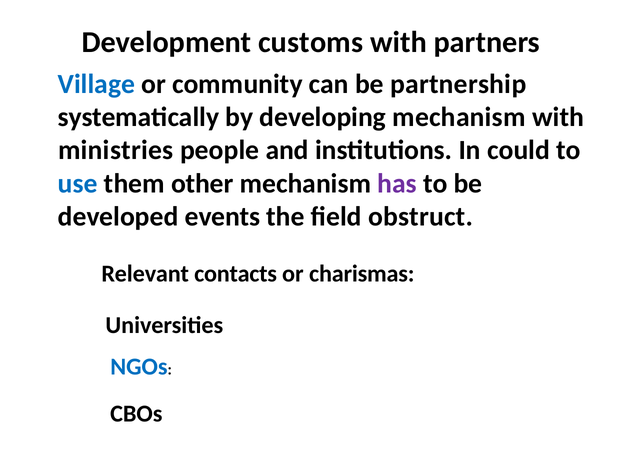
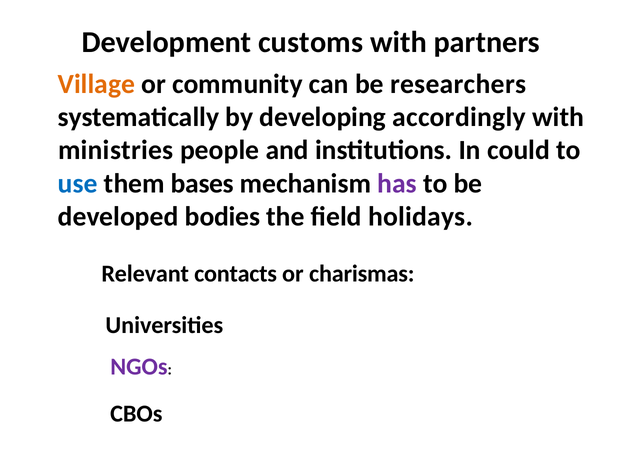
Village colour: blue -> orange
partnership: partnership -> researchers
developing mechanism: mechanism -> accordingly
other: other -> bases
events: events -> bodies
obstruct: obstruct -> holidays
NGOs colour: blue -> purple
